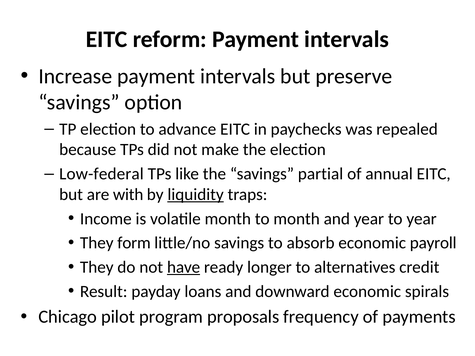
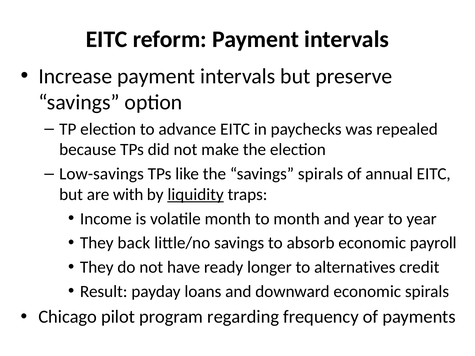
Low-federal: Low-federal -> Low-savings
savings partial: partial -> spirals
form: form -> back
have underline: present -> none
proposals: proposals -> regarding
